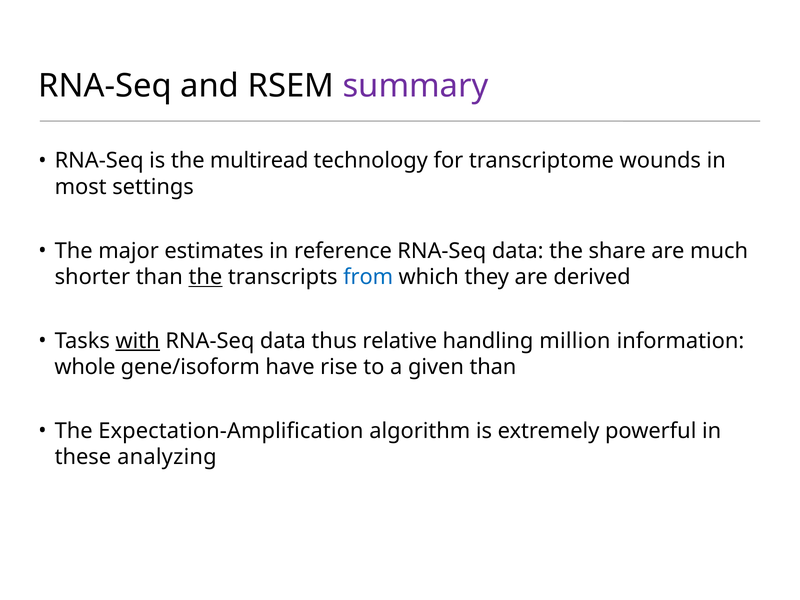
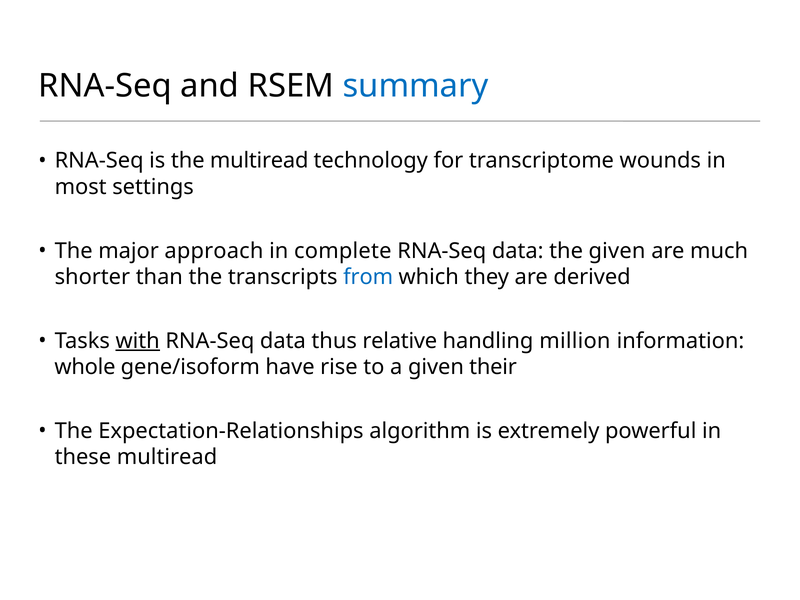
summary colour: purple -> blue
estimates: estimates -> approach
reference: reference -> complete
the share: share -> given
the at (205, 277) underline: present -> none
given than: than -> their
Expectation-Amplification: Expectation-Amplification -> Expectation-Relationships
these analyzing: analyzing -> multiread
